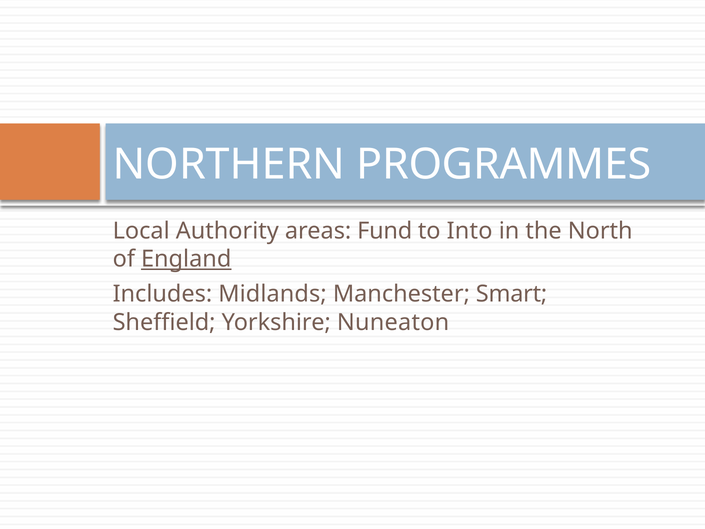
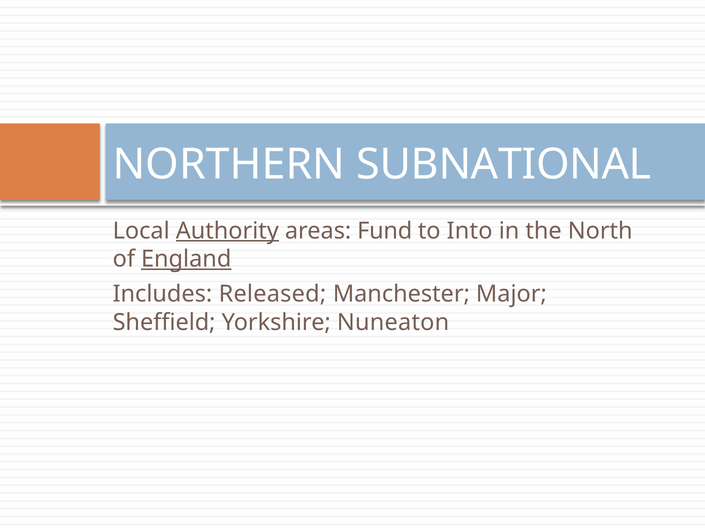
PROGRAMMES: PROGRAMMES -> SUBNATIONAL
Authority underline: none -> present
Midlands: Midlands -> Released
Smart: Smart -> Major
